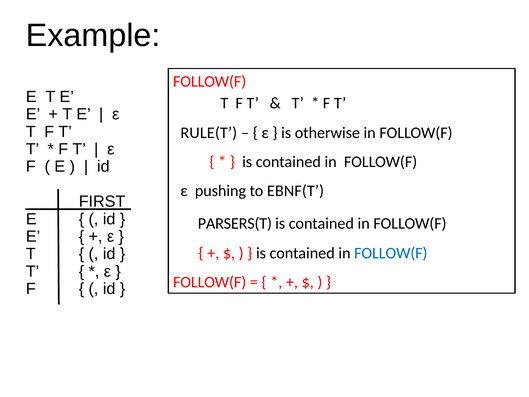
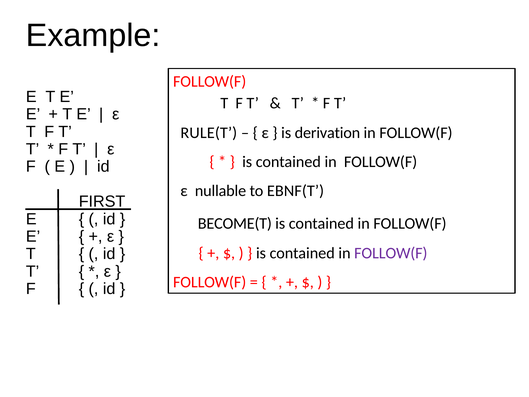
otherwise: otherwise -> derivation
pushing: pushing -> nullable
PARSERS(T: PARSERS(T -> BECOME(T
FOLLOW(F at (391, 253) colour: blue -> purple
